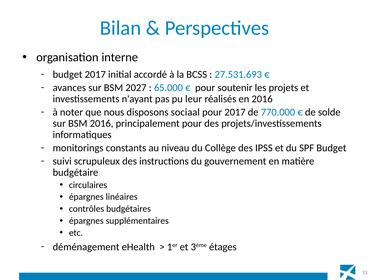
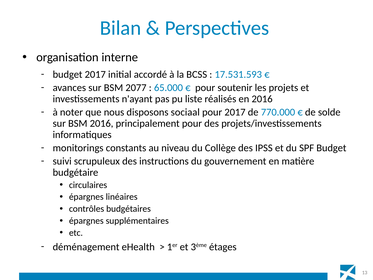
27.531.693: 27.531.693 -> 17.531.593
2027: 2027 -> 2077
leur: leur -> liste
